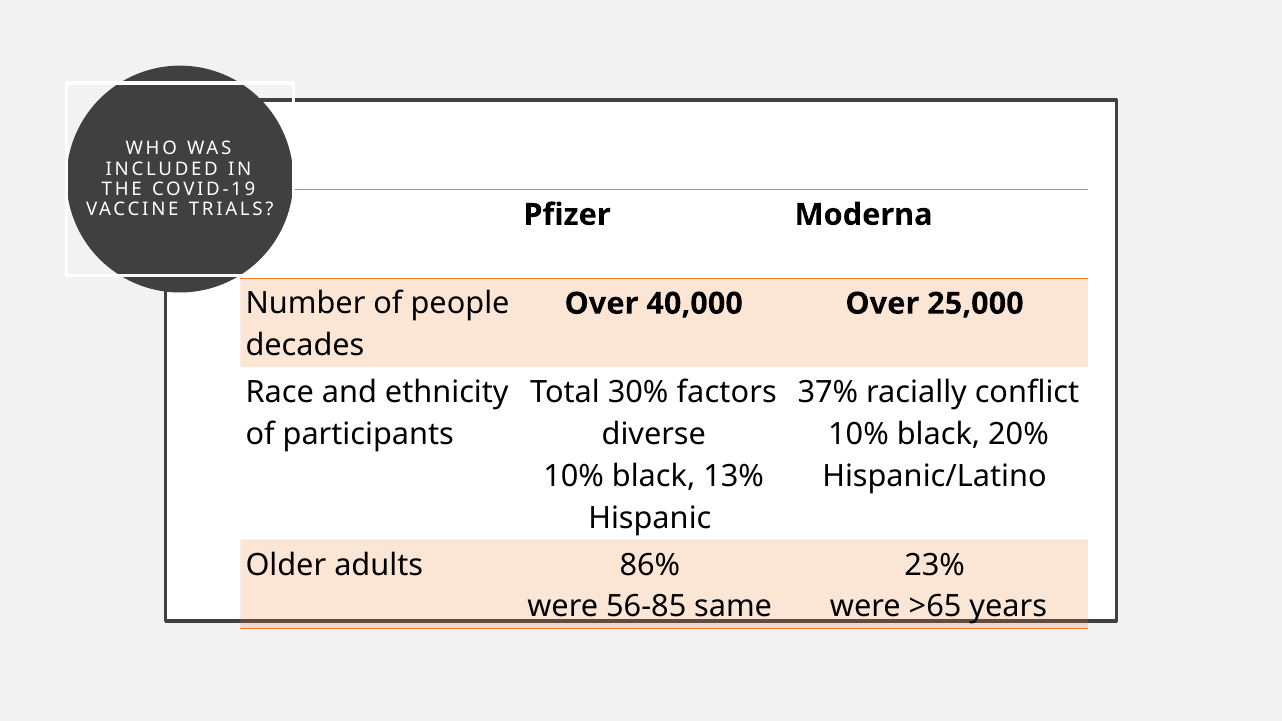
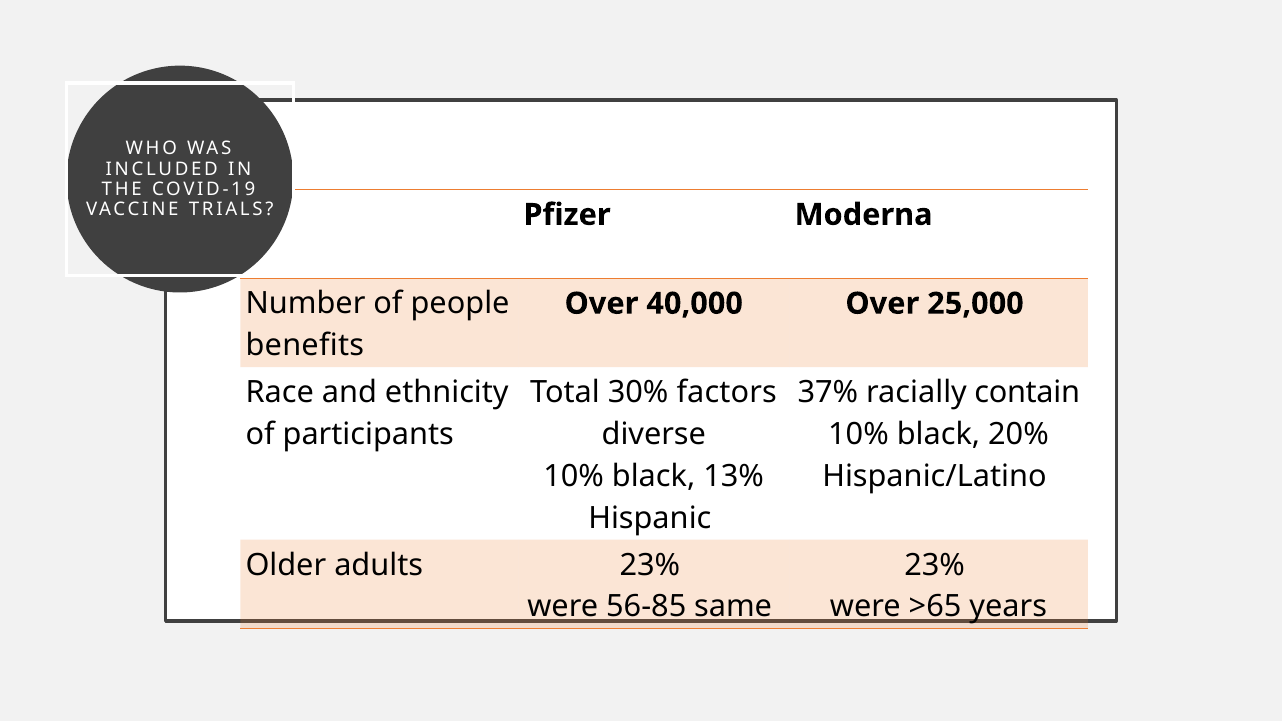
decades: decades -> benefits
conflict: conflict -> contain
adults 86%: 86% -> 23%
